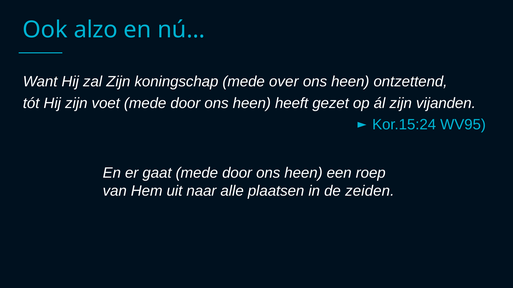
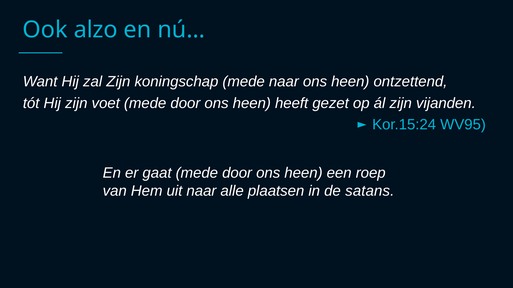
mede over: over -> naar
zeiden: zeiden -> satans
